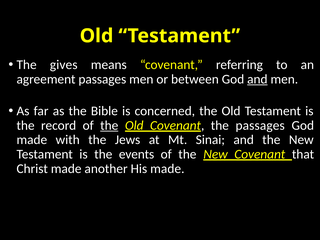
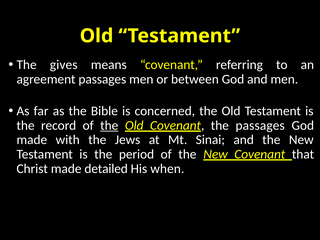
and at (257, 79) underline: present -> none
events: events -> period
another: another -> detailed
His made: made -> when
